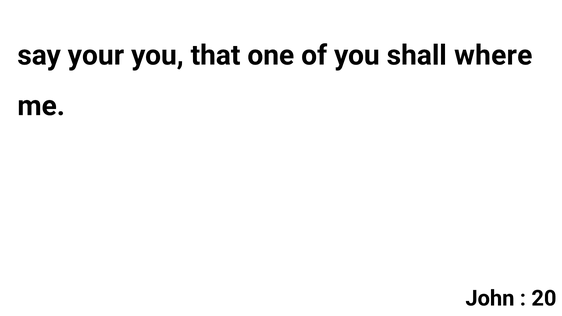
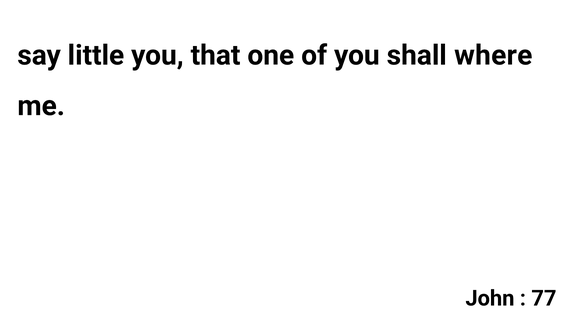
your: your -> little
20: 20 -> 77
